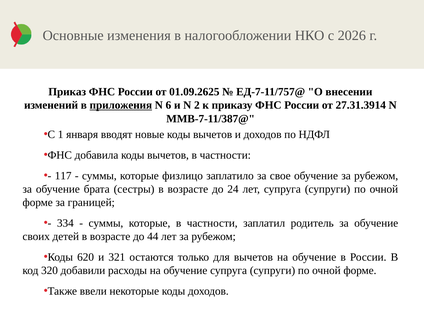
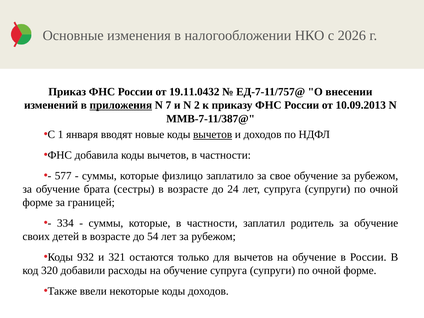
01.09.2625: 01.09.2625 -> 19.11.0432
6: 6 -> 7
27.31.3914: 27.31.3914 -> 10.09.2013
вычетов at (213, 135) underline: none -> present
117: 117 -> 577
44: 44 -> 54
620: 620 -> 932
